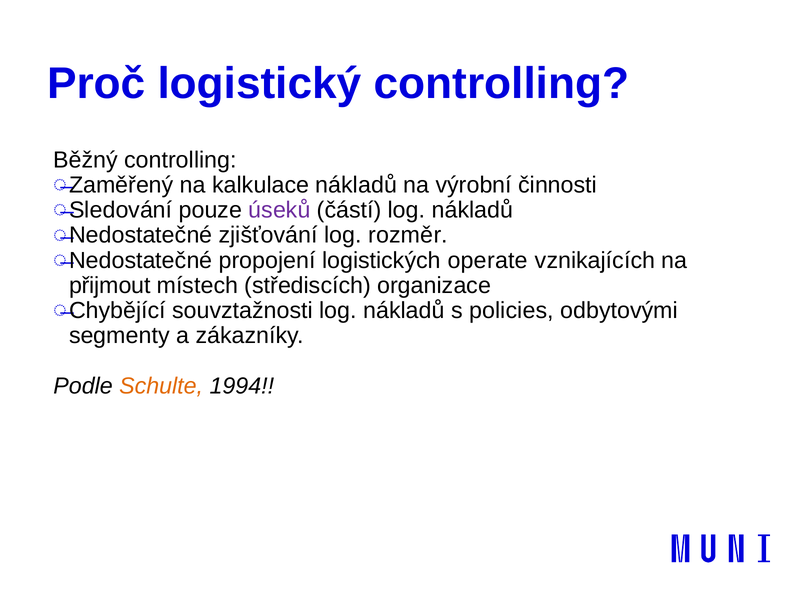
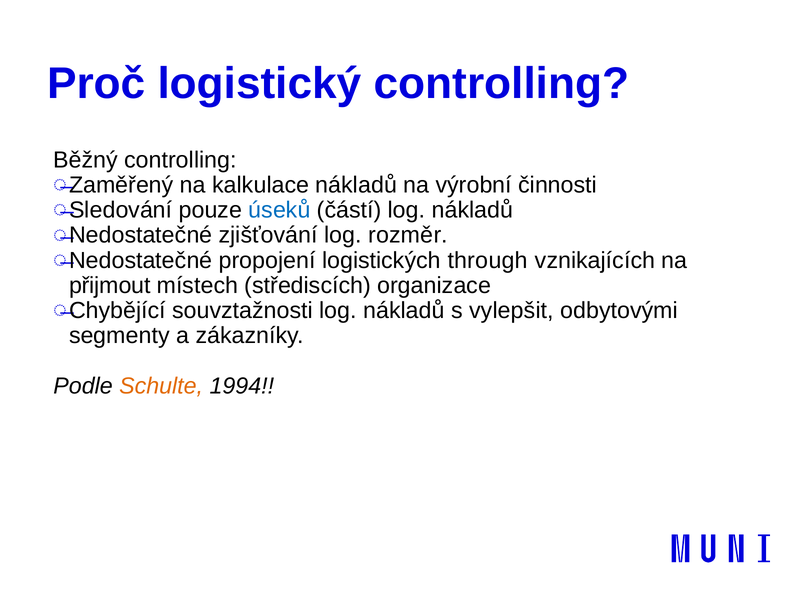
úseků colour: purple -> blue
operate: operate -> through
policies: policies -> vylepšit
